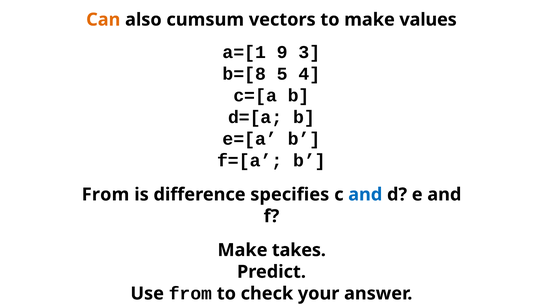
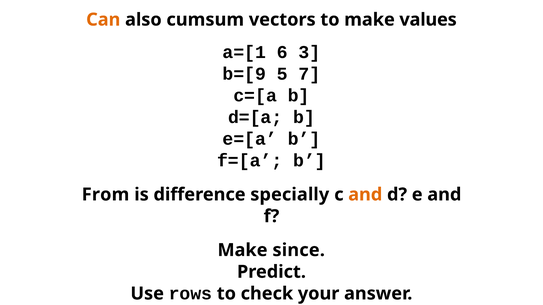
9: 9 -> 6
b=[8: b=[8 -> b=[9
4: 4 -> 7
specifies: specifies -> specially
and at (365, 195) colour: blue -> orange
takes: takes -> since
from at (190, 294): from -> rows
